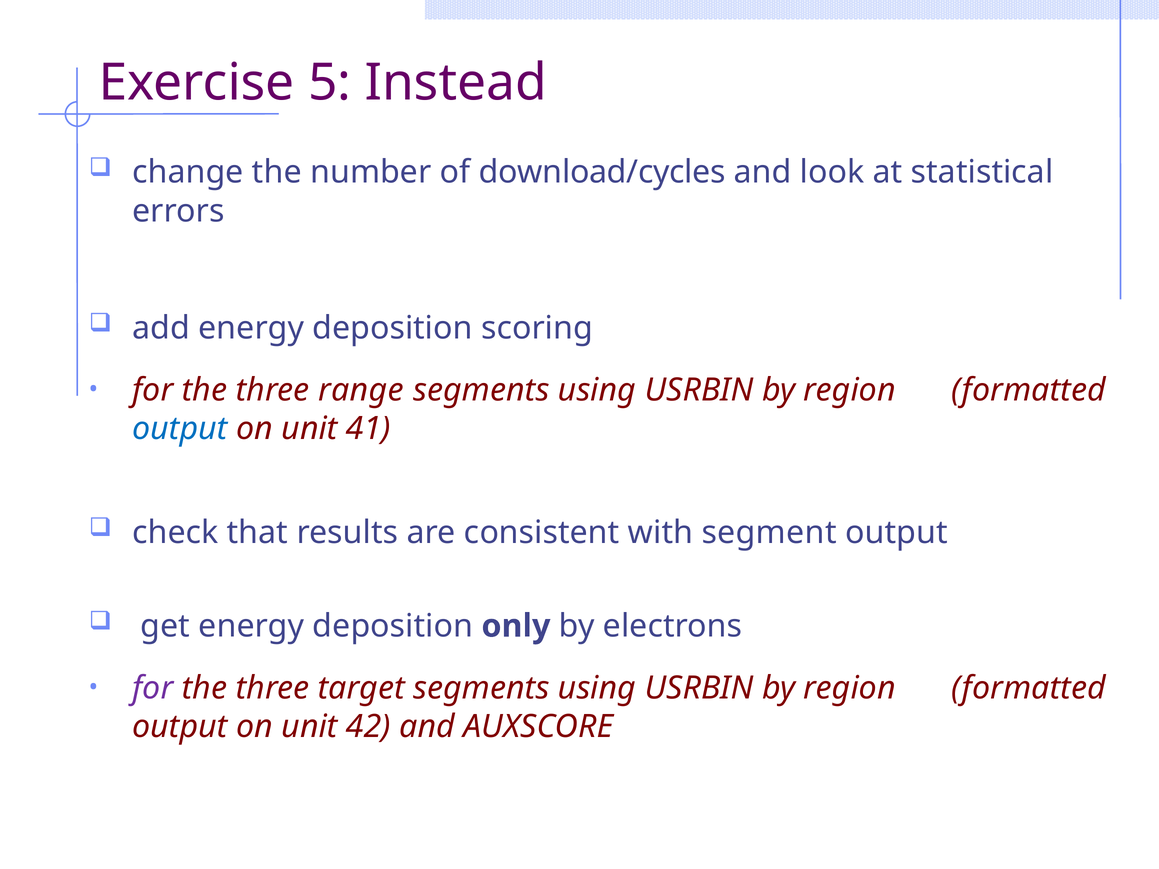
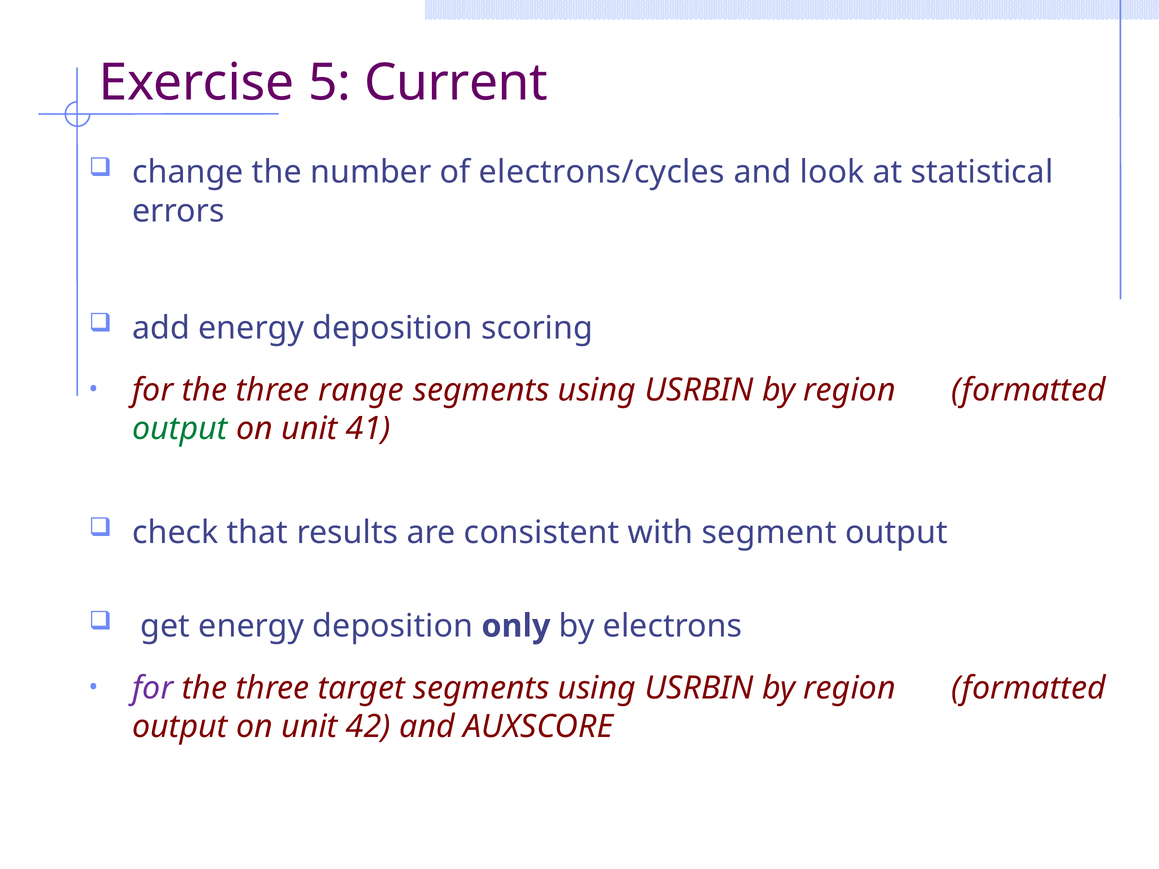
Instead: Instead -> Current
download/cycles: download/cycles -> electrons/cycles
output at (180, 429) colour: blue -> green
